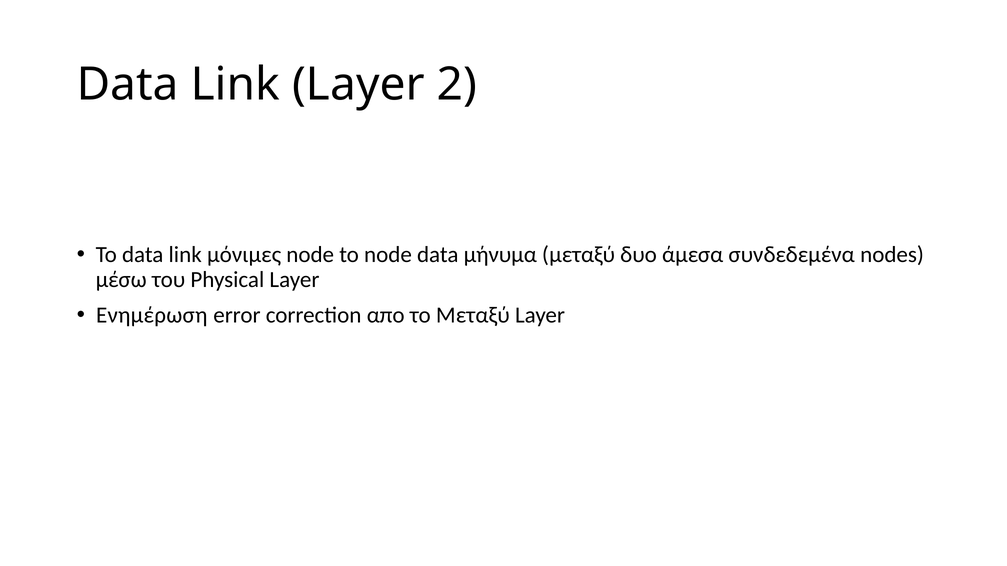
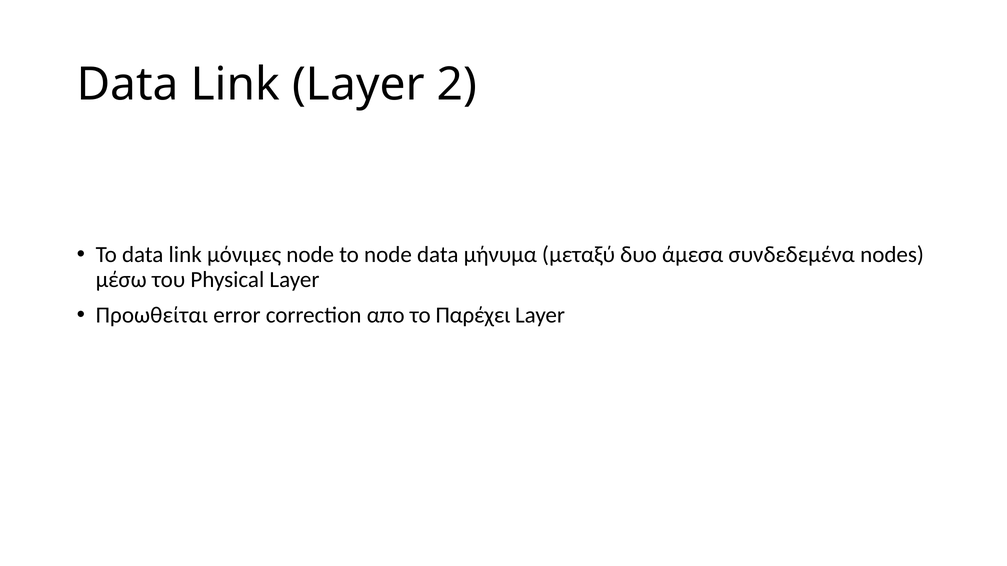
Ενημέρωση: Ενημέρωση -> Προωθείται
το Μεταξύ: Μεταξύ -> Παρέχει
